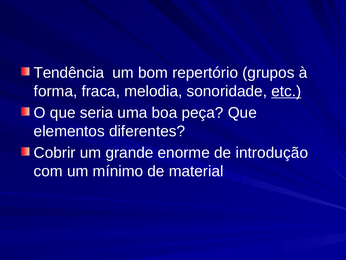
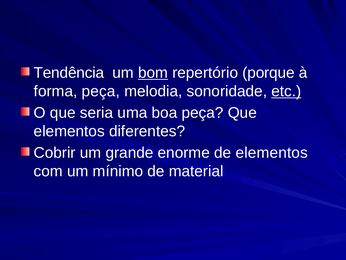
bom underline: none -> present
grupos: grupos -> porque
forma fraca: fraca -> peça
de introdução: introdução -> elementos
